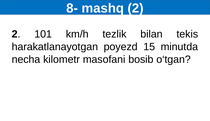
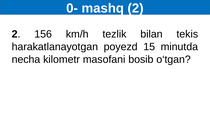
8-: 8- -> 0-
101: 101 -> 156
